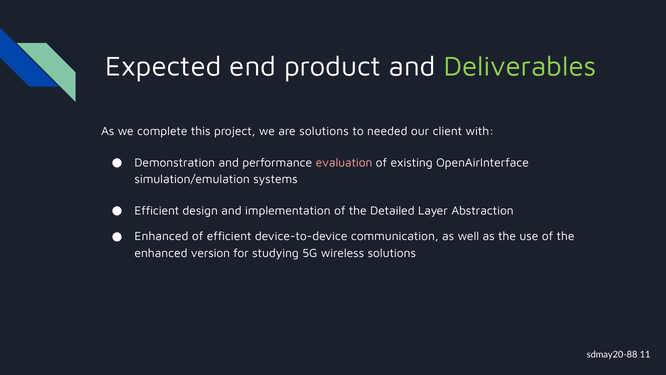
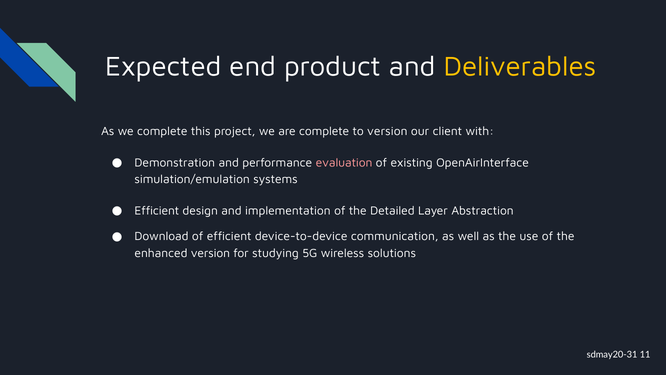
Deliverables colour: light green -> yellow
are solutions: solutions -> complete
to needed: needed -> version
Enhanced at (161, 236): Enhanced -> Download
sdmay20-88: sdmay20-88 -> sdmay20-31
